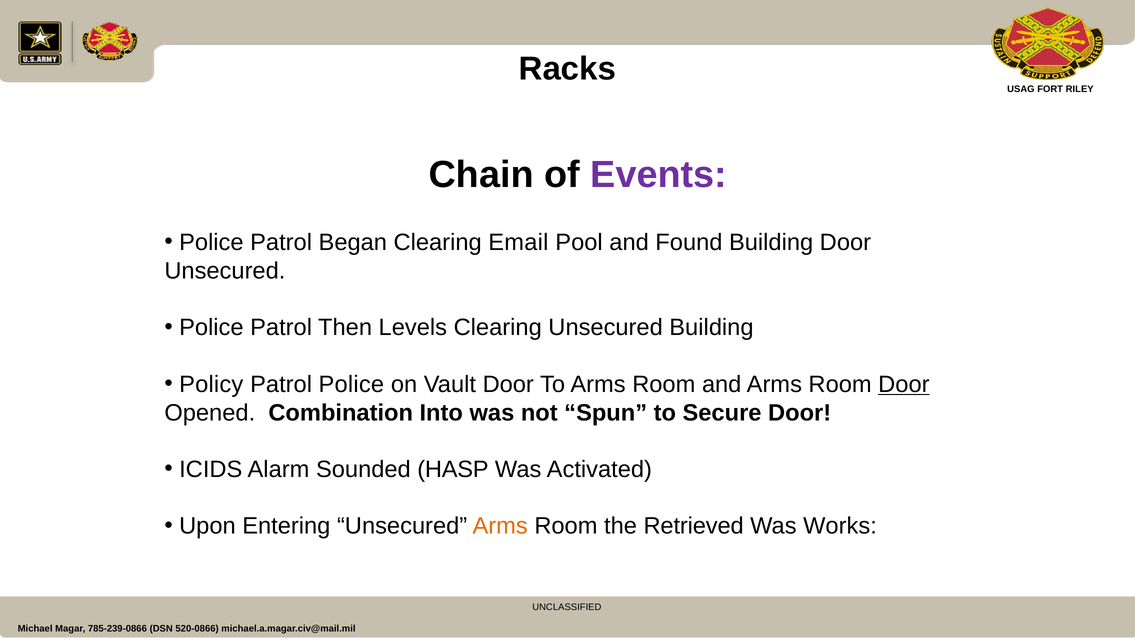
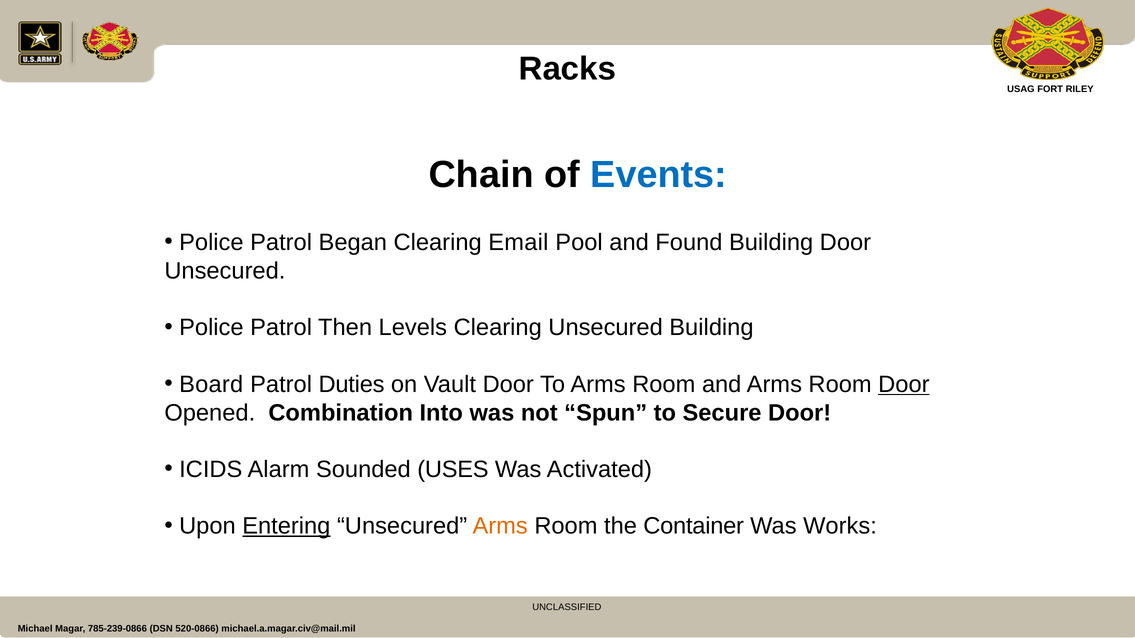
Events colour: purple -> blue
Policy: Policy -> Board
Patrol Police: Police -> Duties
HASP: HASP -> USES
Entering underline: none -> present
Retrieved: Retrieved -> Container
